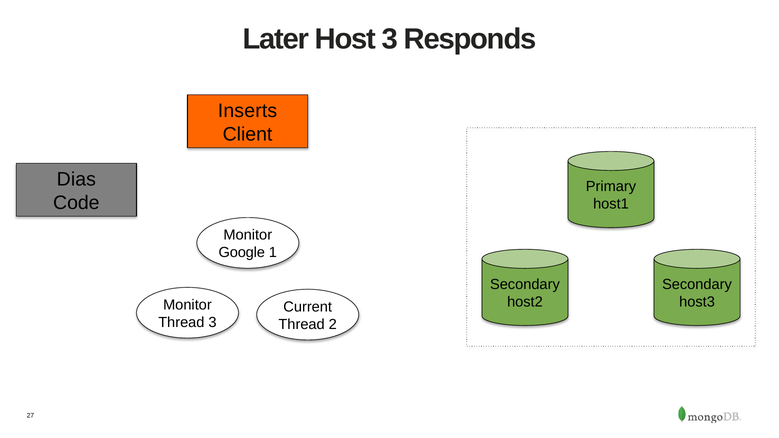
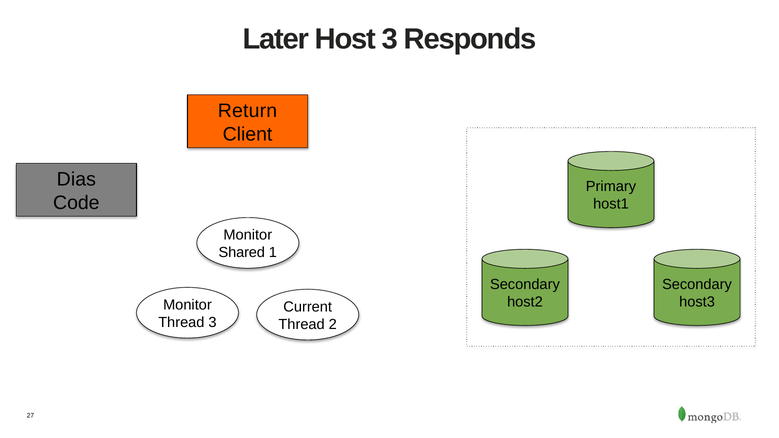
Inserts: Inserts -> Return
Google: Google -> Shared
